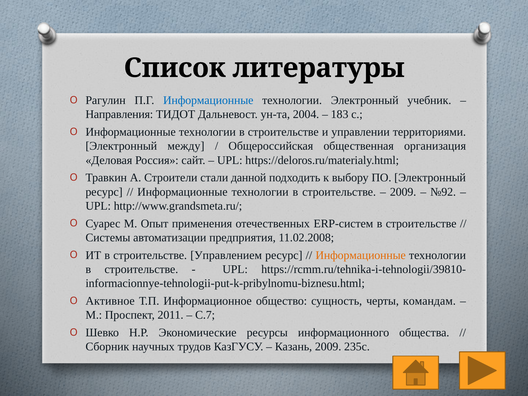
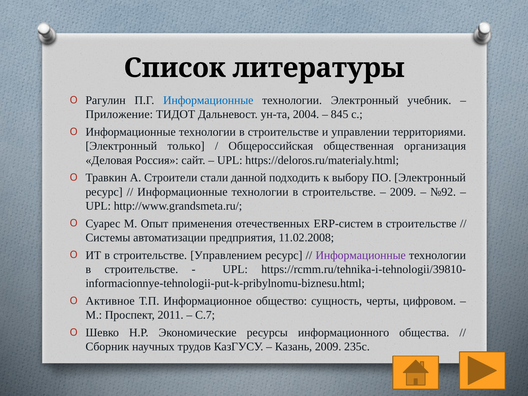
Направления: Направления -> Приложение
183: 183 -> 845
между: между -> только
Информационные at (361, 255) colour: orange -> purple
командам: командам -> цифровом
